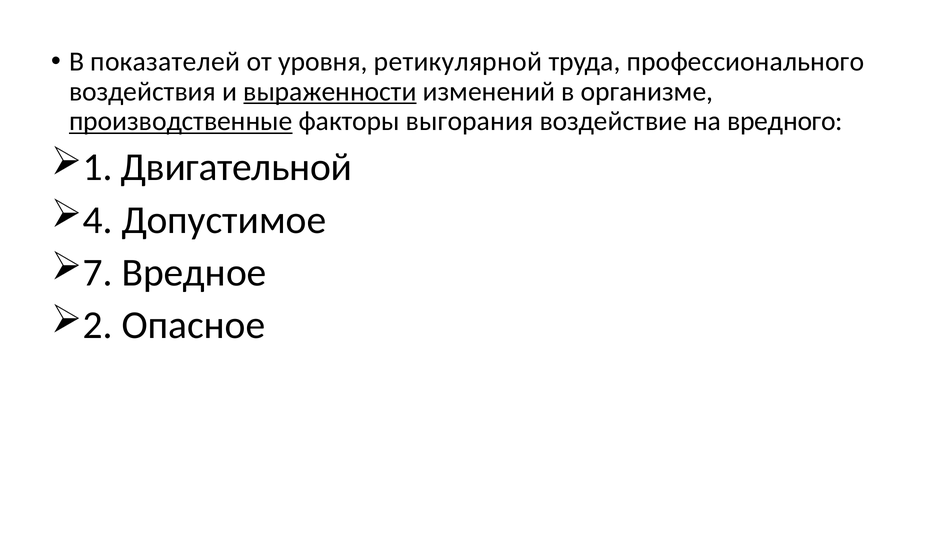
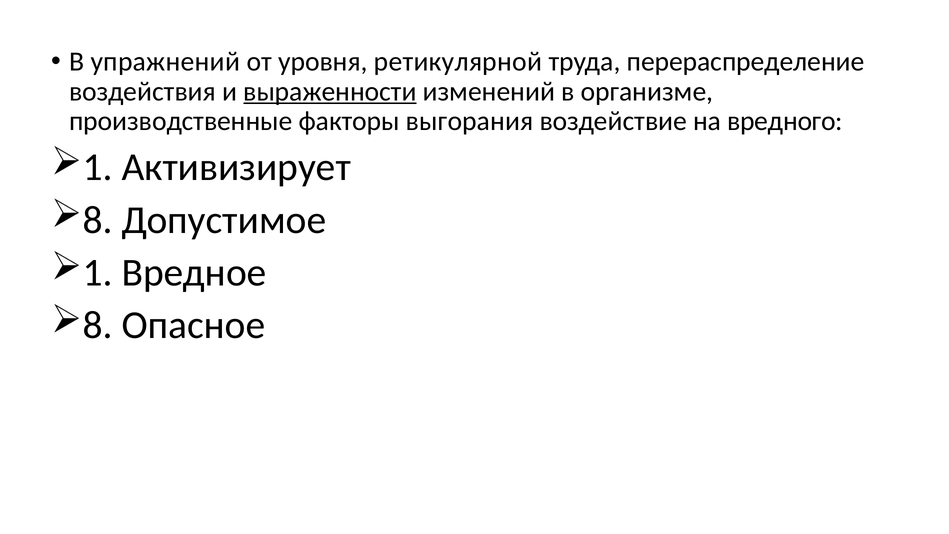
показателей: показателей -> упражнений
профессионального: профессионального -> перераспределение
производственные underline: present -> none
Двигательной: Двигательной -> Активизирует
4 at (98, 220): 4 -> 8
7 at (98, 273): 7 -> 1
2 at (98, 325): 2 -> 8
